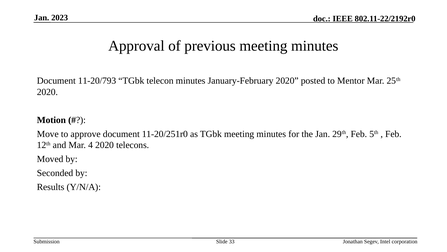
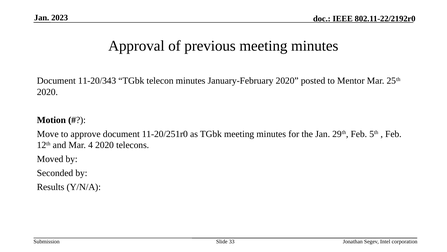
11-20/793: 11-20/793 -> 11-20/343
